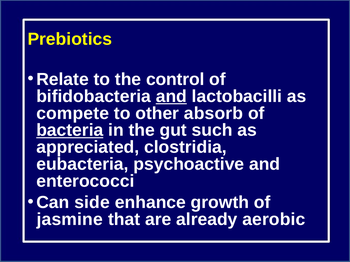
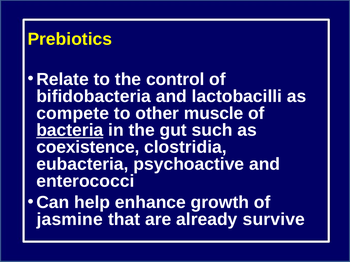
and at (171, 96) underline: present -> none
absorb: absorb -> muscle
appreciated: appreciated -> coexistence
side: side -> help
aerobic: aerobic -> survive
